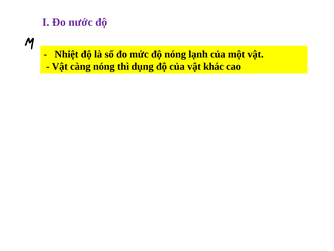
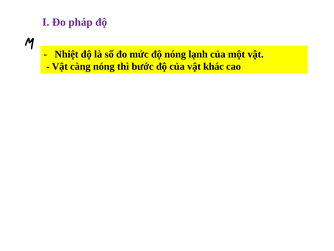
nước: nước -> pháp
dụng: dụng -> bước
